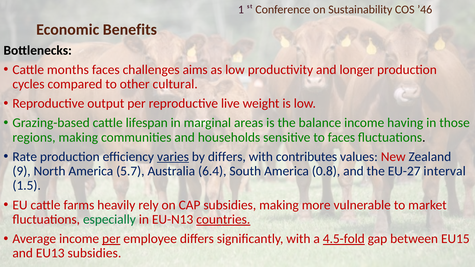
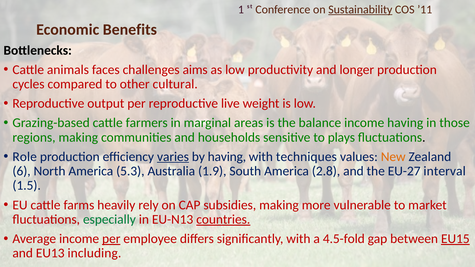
Sustainability underline: none -> present
’46: ’46 -> ’11
months: months -> animals
lifespan: lifespan -> farmers
to faces: faces -> plays
Rate: Rate -> Role
by differs: differs -> having
contributes: contributes -> techniques
New colour: red -> orange
9: 9 -> 6
5.7: 5.7 -> 5.3
6.4: 6.4 -> 1.9
0.8: 0.8 -> 2.8
4.5-fold underline: present -> none
EU15 underline: none -> present
EU13 subsidies: subsidies -> including
